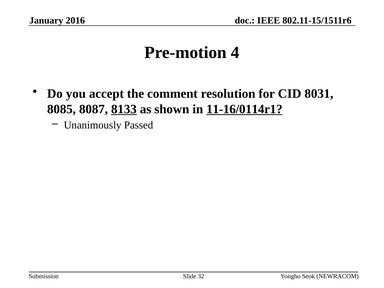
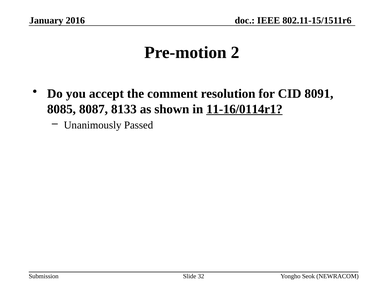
4: 4 -> 2
8031: 8031 -> 8091
8133 underline: present -> none
